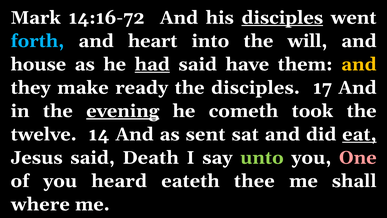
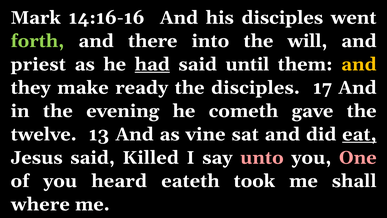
14:16-72: 14:16-72 -> 14:16-16
disciples at (282, 18) underline: present -> none
forth colour: light blue -> light green
heart: heart -> there
house: house -> priest
have: have -> until
evening underline: present -> none
took: took -> gave
14: 14 -> 13
sent: sent -> vine
Death: Death -> Killed
unto colour: light green -> pink
thee: thee -> took
